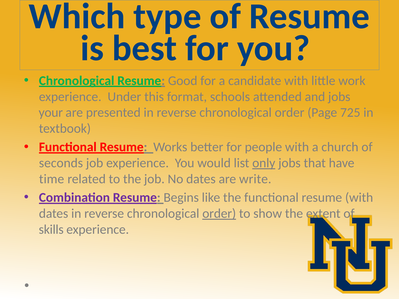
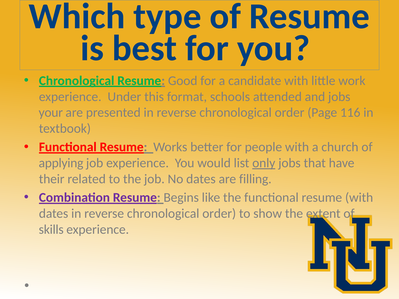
725: 725 -> 116
seconds: seconds -> applying
time: time -> their
write: write -> filling
order at (219, 214) underline: present -> none
